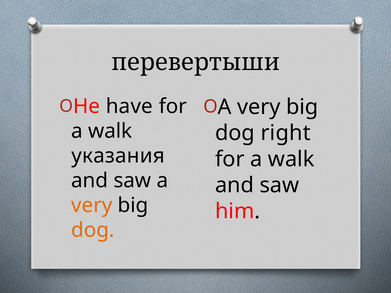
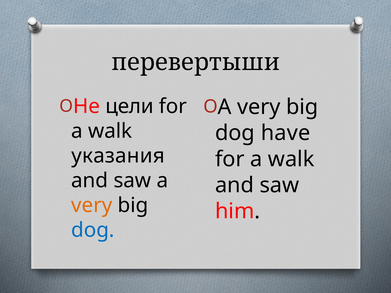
have: have -> цели
right: right -> have
dog at (93, 230) colour: orange -> blue
